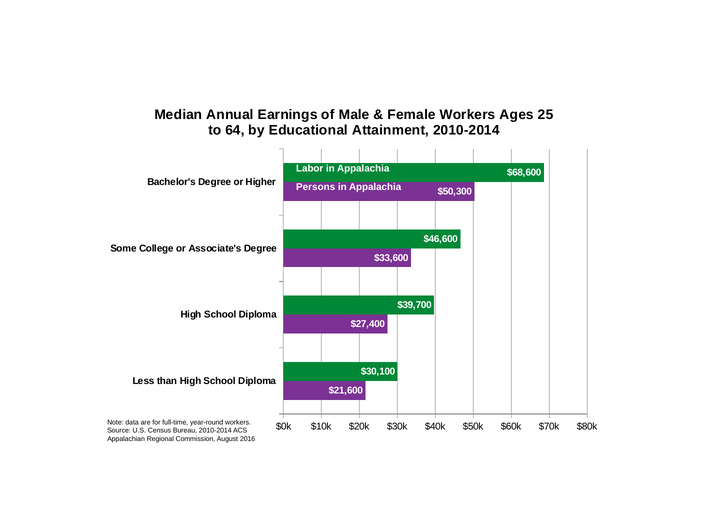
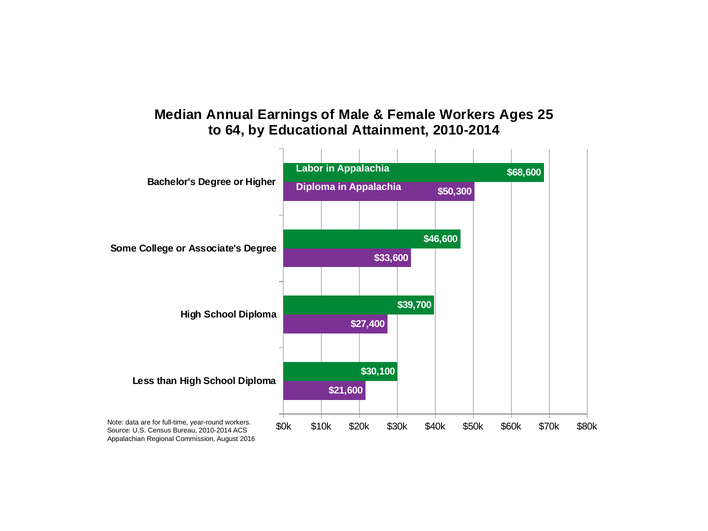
Persons at (316, 187): Persons -> Diploma
